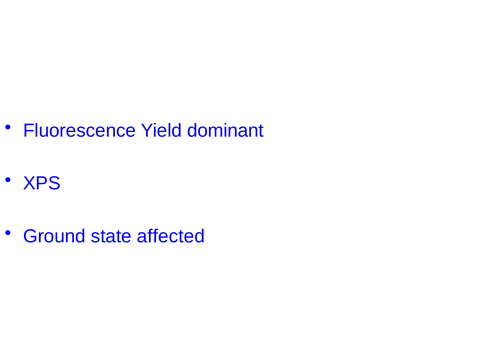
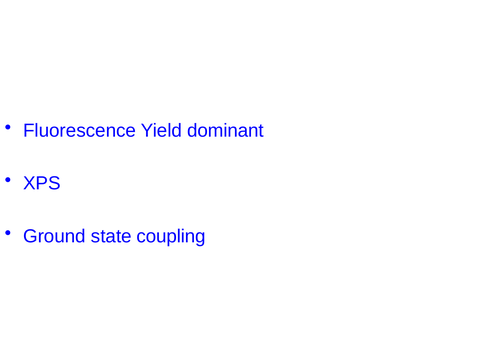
affected: affected -> coupling
